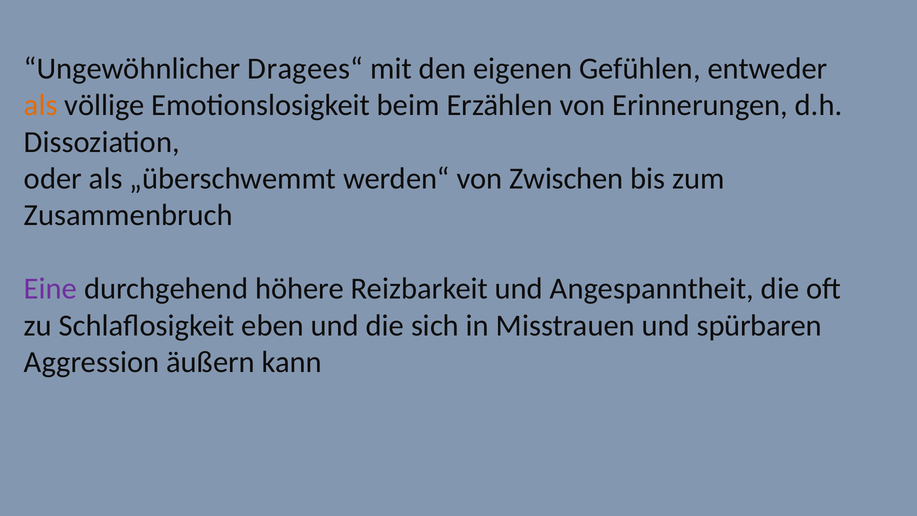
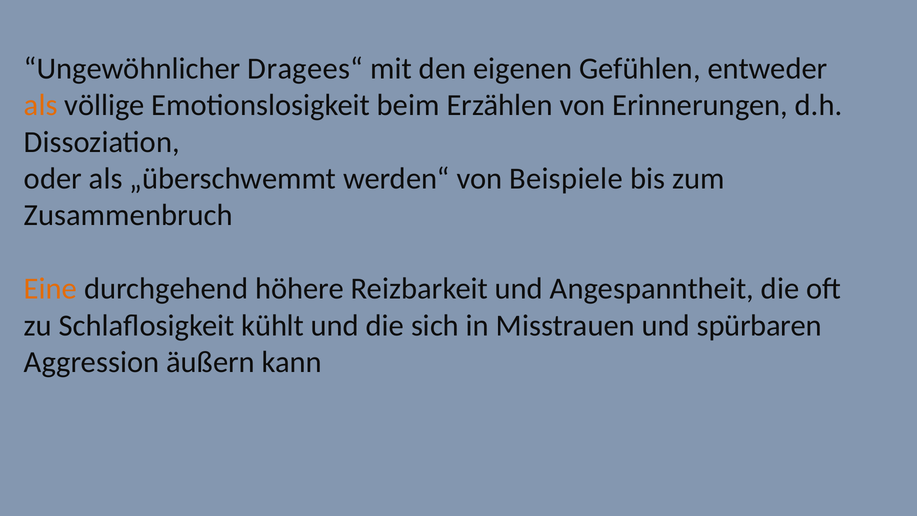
Zwischen: Zwischen -> Beispiele
Eine colour: purple -> orange
eben: eben -> kühlt
